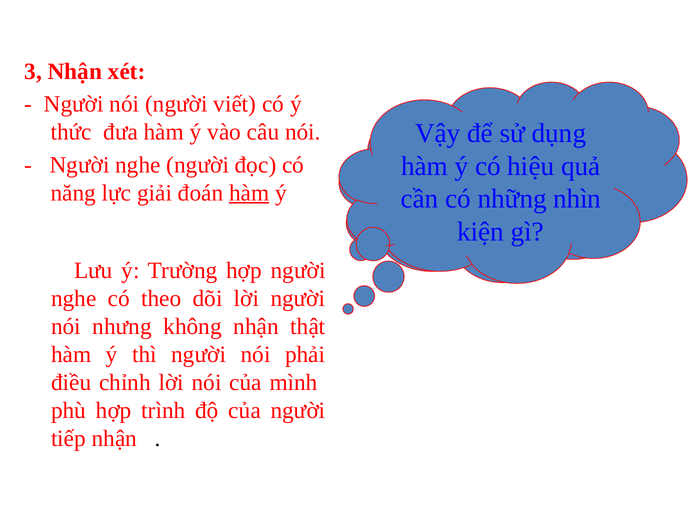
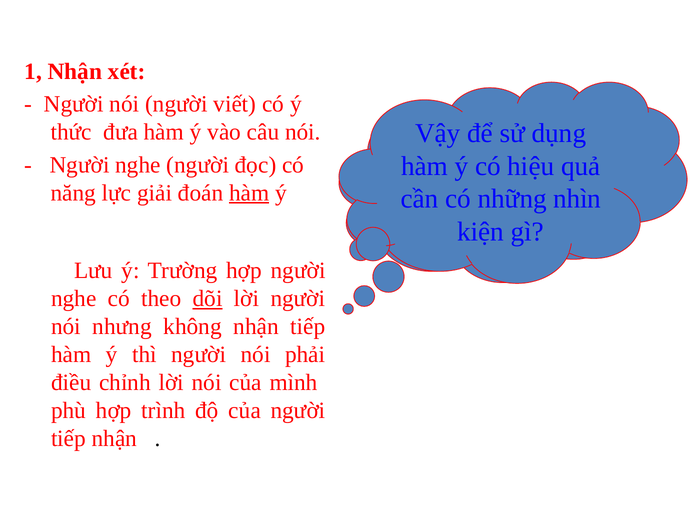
3: 3 -> 1
dõi underline: none -> present
nhận thật: thật -> tiếp
